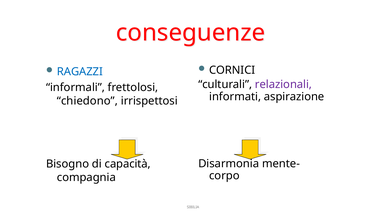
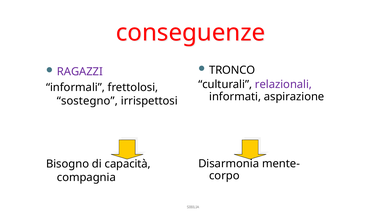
CORNICI: CORNICI -> TRONCO
RAGAZZI colour: blue -> purple
chiedono: chiedono -> sostegno
